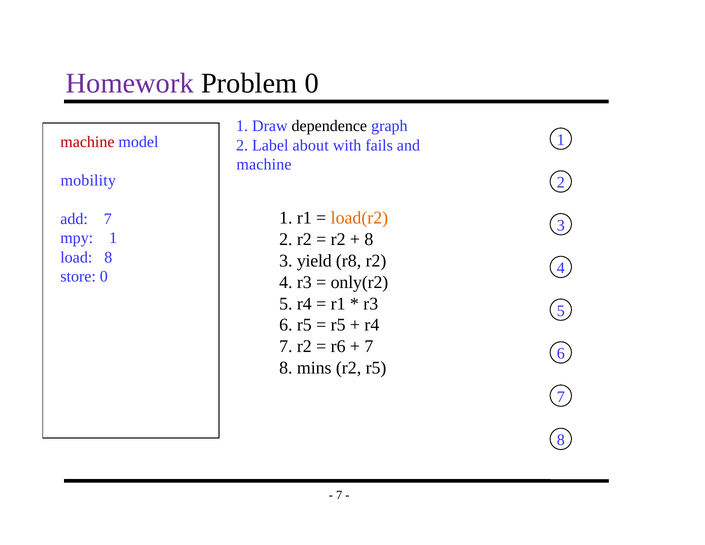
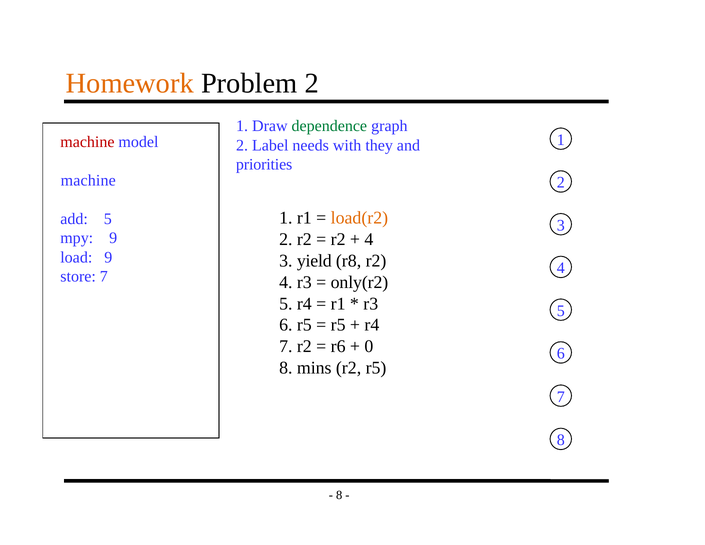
Homework colour: purple -> orange
Problem 0: 0 -> 2
dependence colour: black -> green
about: about -> needs
fails: fails -> they
machine at (264, 164): machine -> priorities
mobility at (88, 180): mobility -> machine
add 7: 7 -> 5
mpy 1: 1 -> 9
8 at (369, 239): 8 -> 4
load 8: 8 -> 9
store 0: 0 -> 7
7 at (369, 346): 7 -> 0
7 at (339, 495): 7 -> 8
